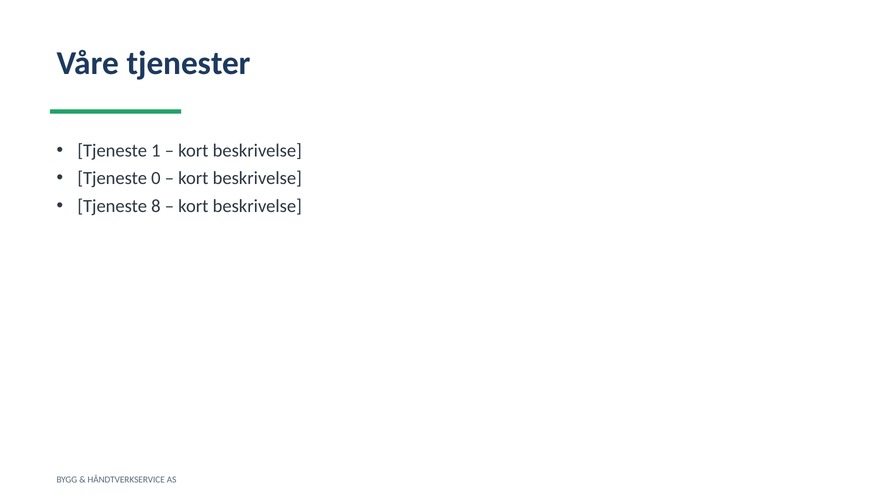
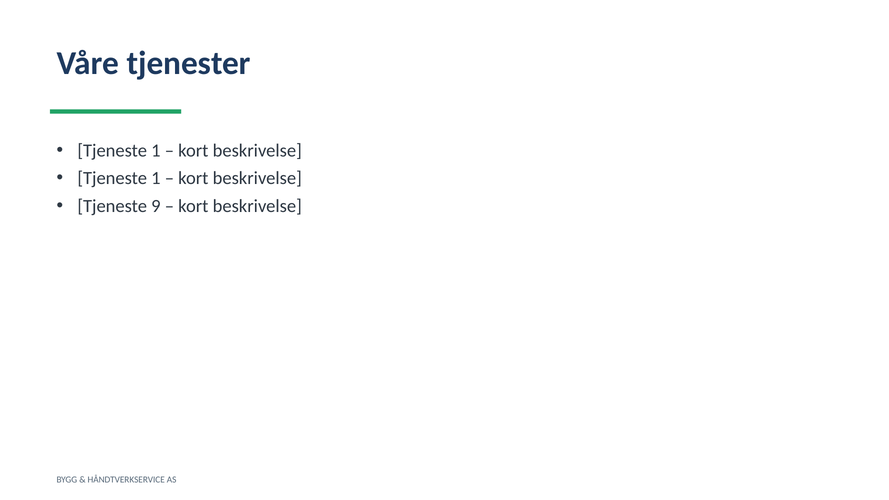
0 at (156, 178): 0 -> 1
8: 8 -> 9
